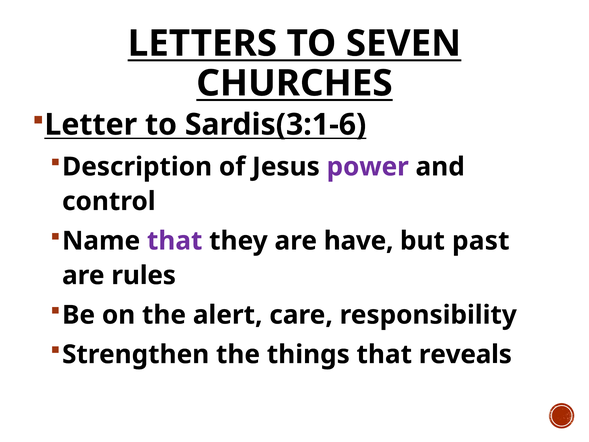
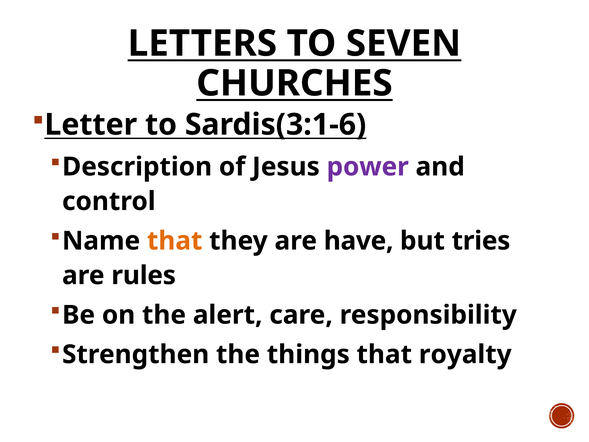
that at (175, 241) colour: purple -> orange
past: past -> tries
reveals: reveals -> royalty
